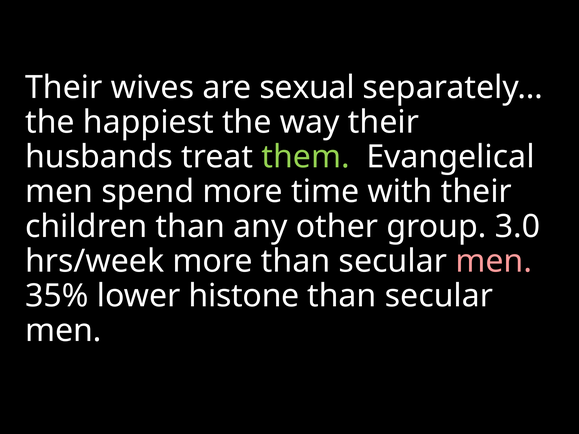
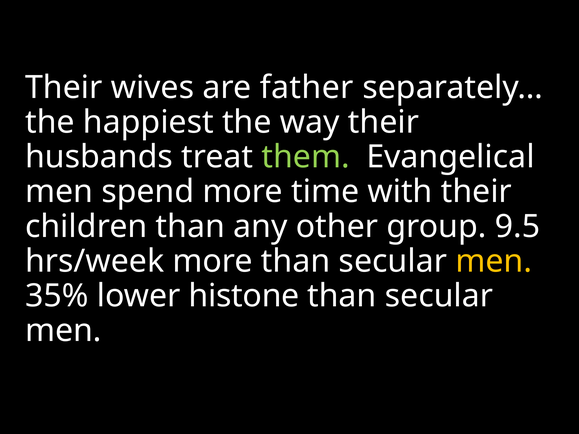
sexual: sexual -> father
3.0: 3.0 -> 9.5
men at (494, 261) colour: pink -> yellow
